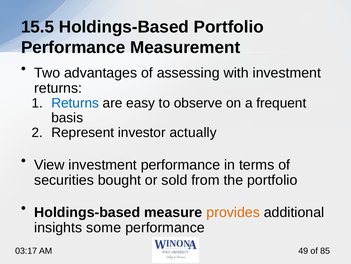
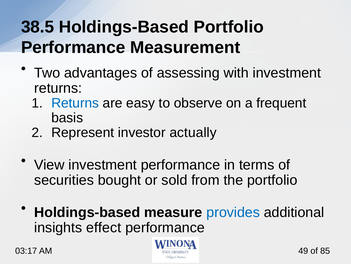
15.5: 15.5 -> 38.5
provides colour: orange -> blue
some: some -> effect
